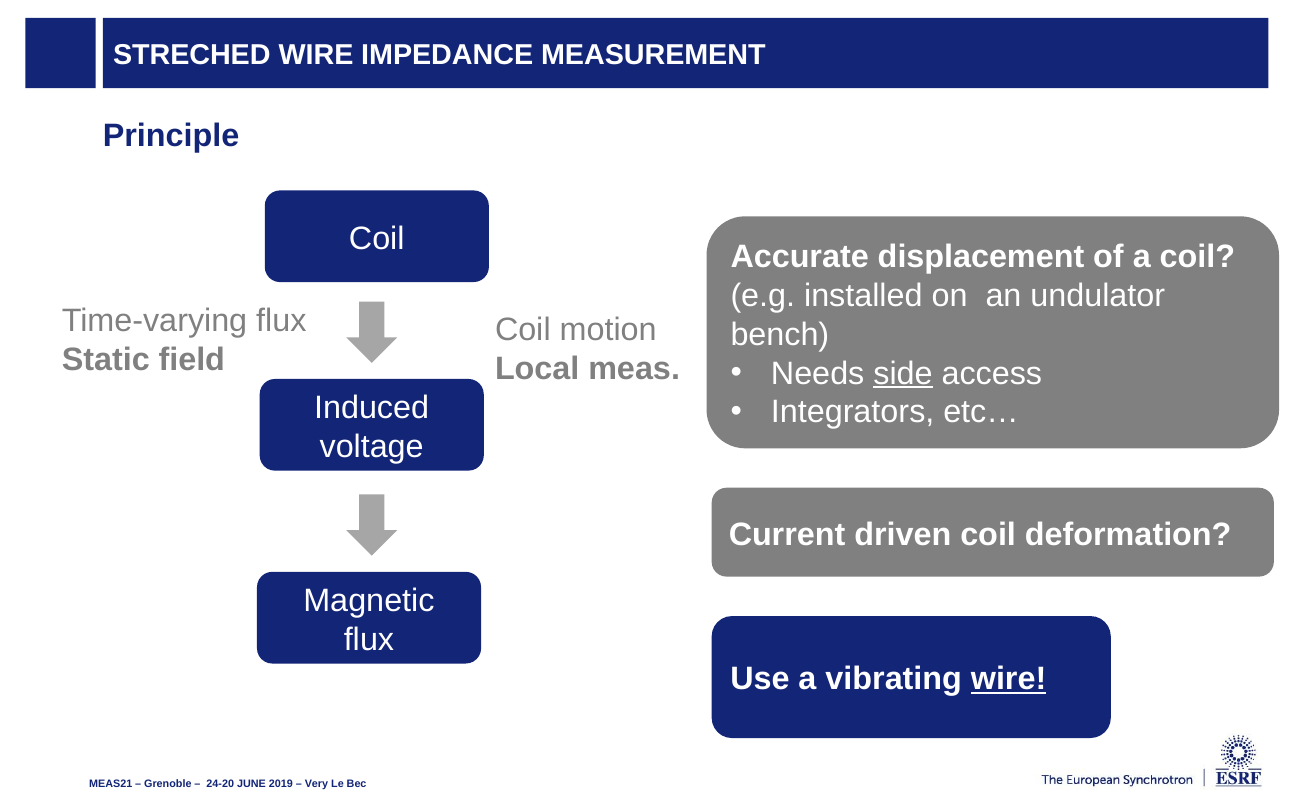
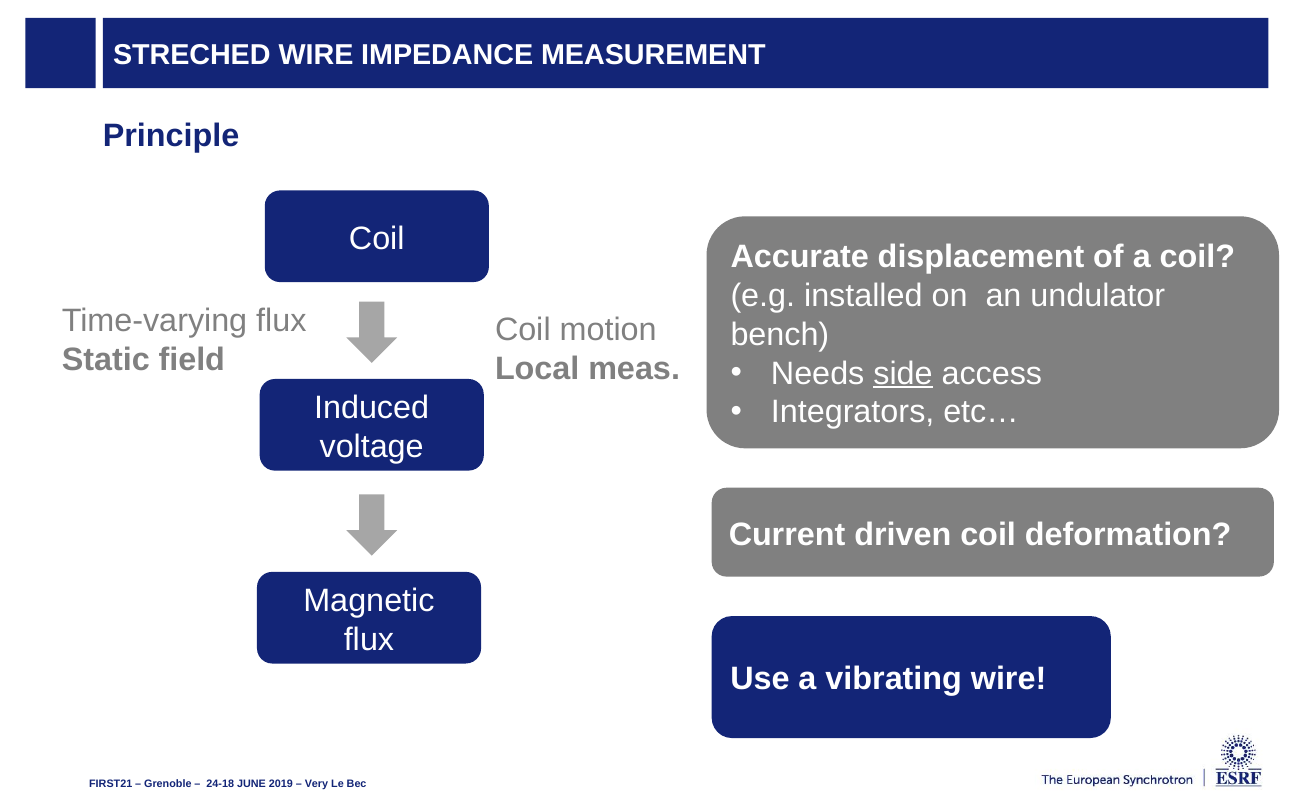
wire at (1009, 679) underline: present -> none
MEAS21: MEAS21 -> FIRST21
24-20: 24-20 -> 24-18
